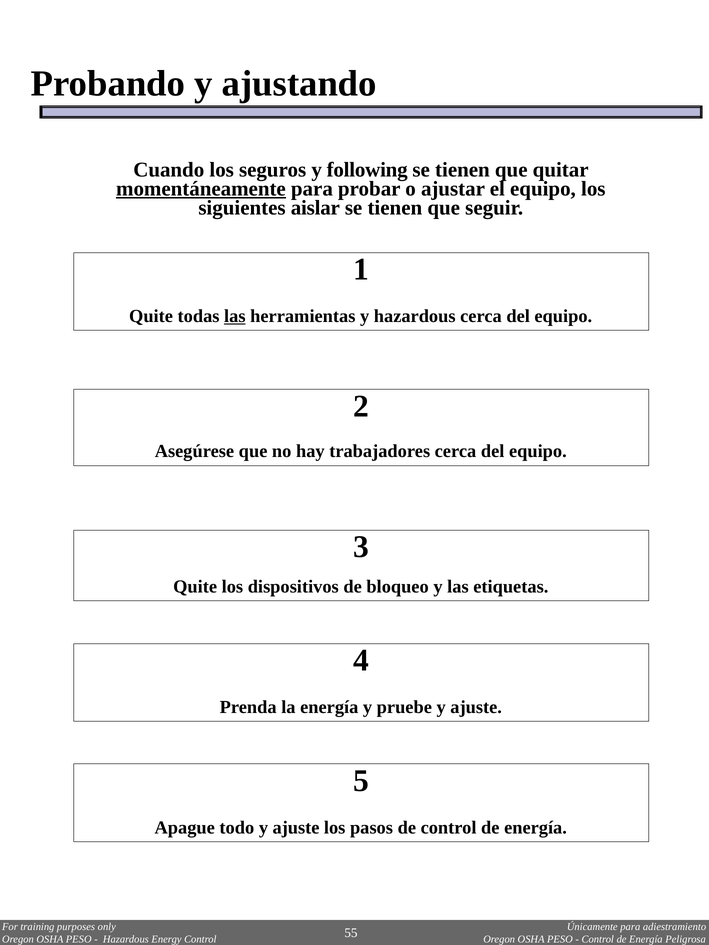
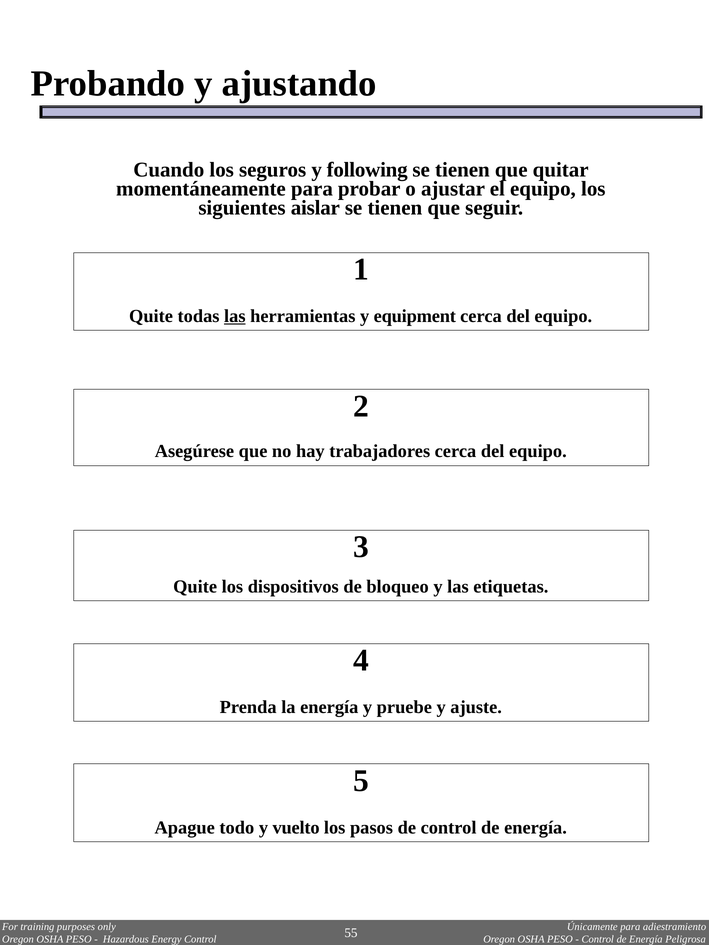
momentáneamente underline: present -> none
y hazardous: hazardous -> equipment
todo y ajuste: ajuste -> vuelto
